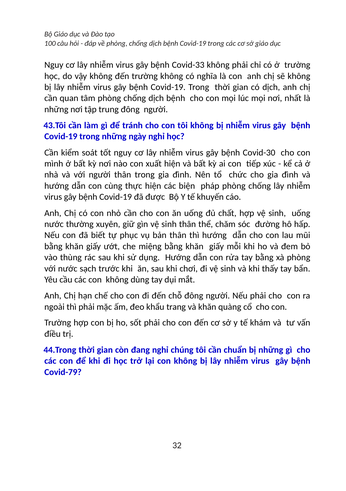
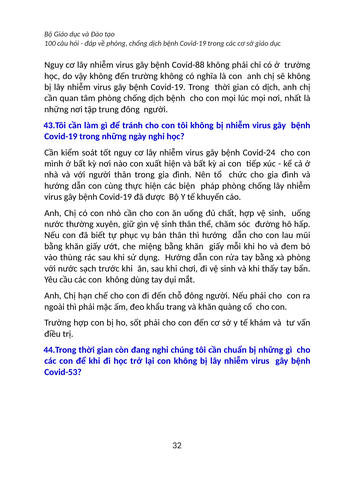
Covid-33: Covid-33 -> Covid-88
Covid-30: Covid-30 -> Covid-24
Covid-79: Covid-79 -> Covid-53
